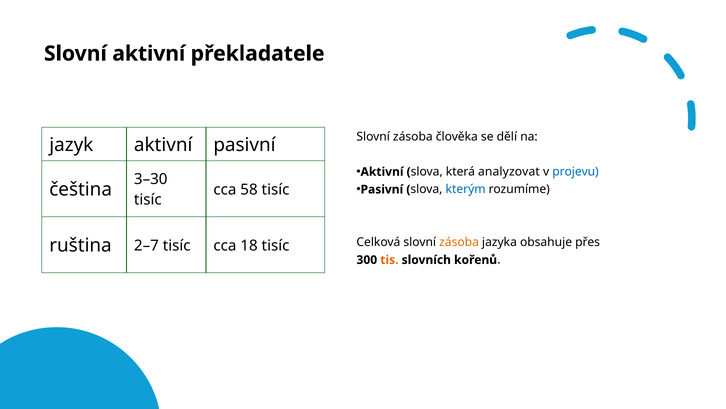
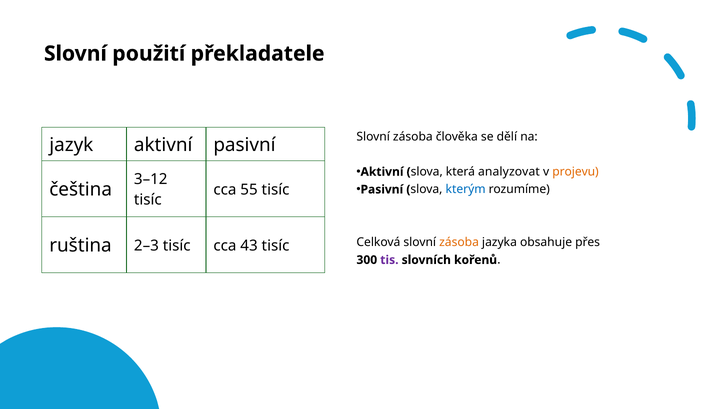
Slovní aktivní: aktivní -> použití
projevu colour: blue -> orange
3–30: 3–30 -> 3–12
58: 58 -> 55
2–7: 2–7 -> 2–3
18: 18 -> 43
tis colour: orange -> purple
